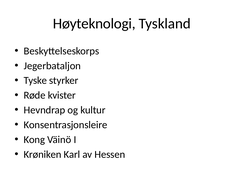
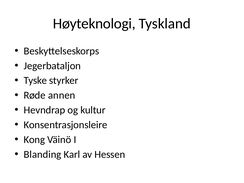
kvister: kvister -> annen
Krøniken: Krøniken -> Blanding
